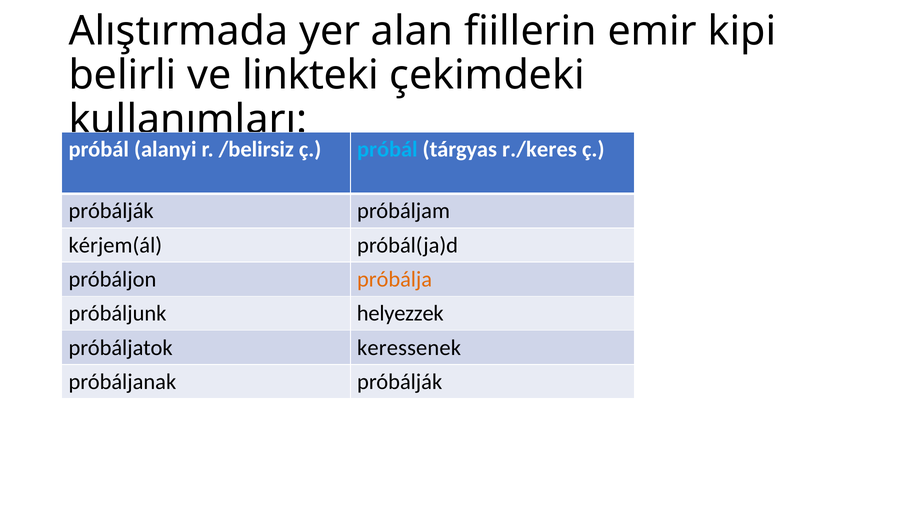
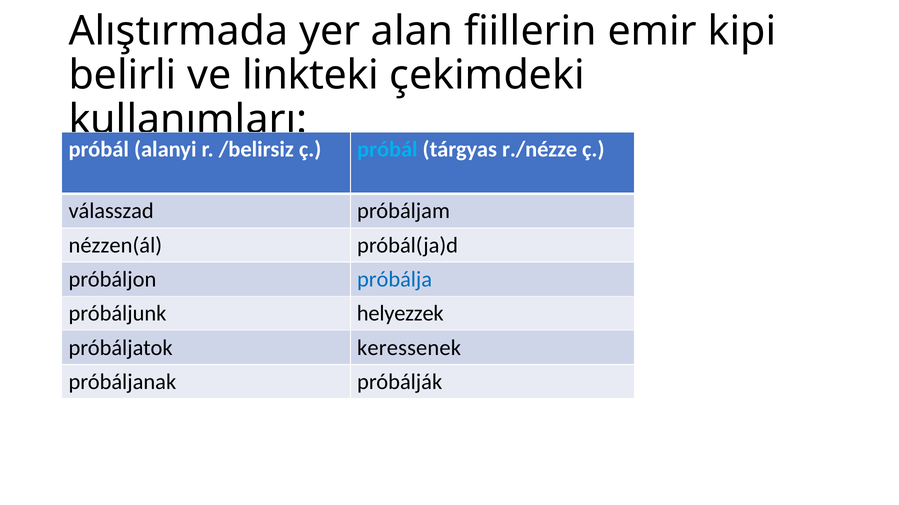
r./keres: r./keres -> r./nézze
próbálják at (111, 211): próbálják -> válasszad
kérjem(ál: kérjem(ál -> nézzen(ál
próbálja colour: orange -> blue
